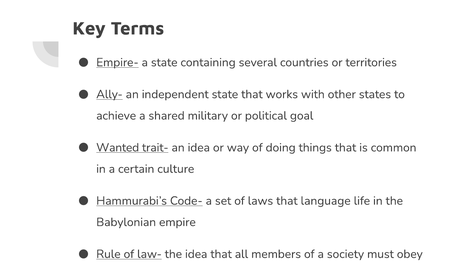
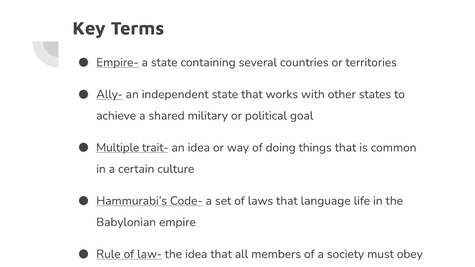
Wanted: Wanted -> Multiple
